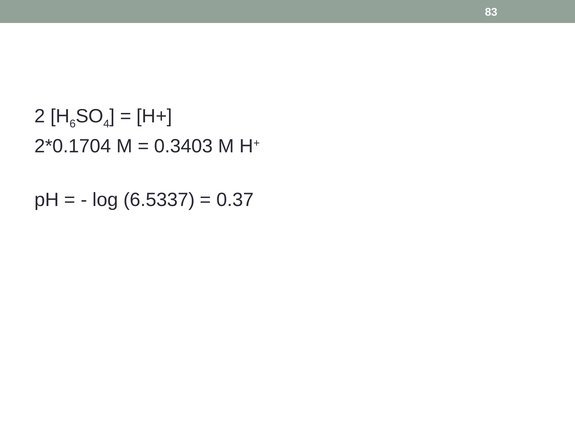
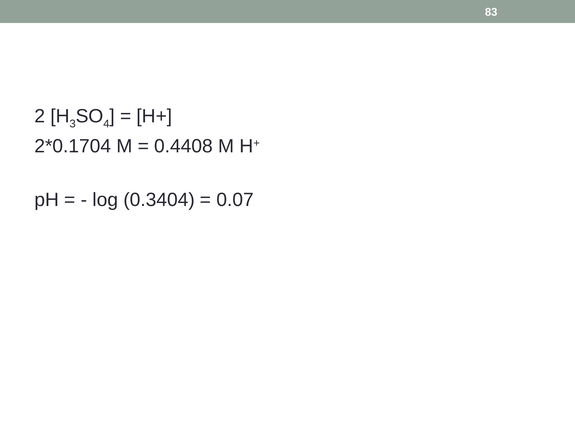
6: 6 -> 3
0.3403: 0.3403 -> 0.4408
6.5337: 6.5337 -> 0.3404
0.37: 0.37 -> 0.07
